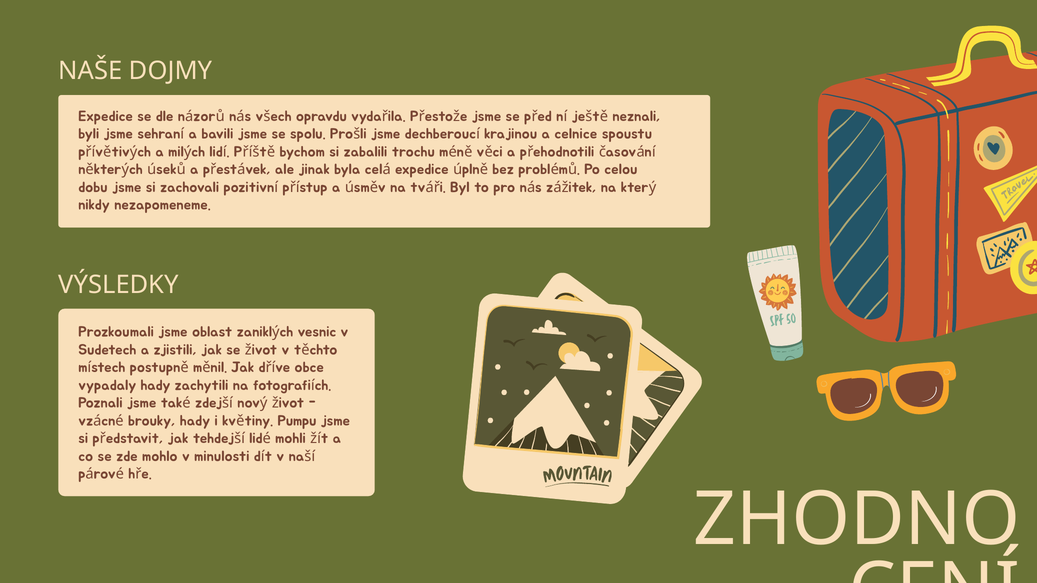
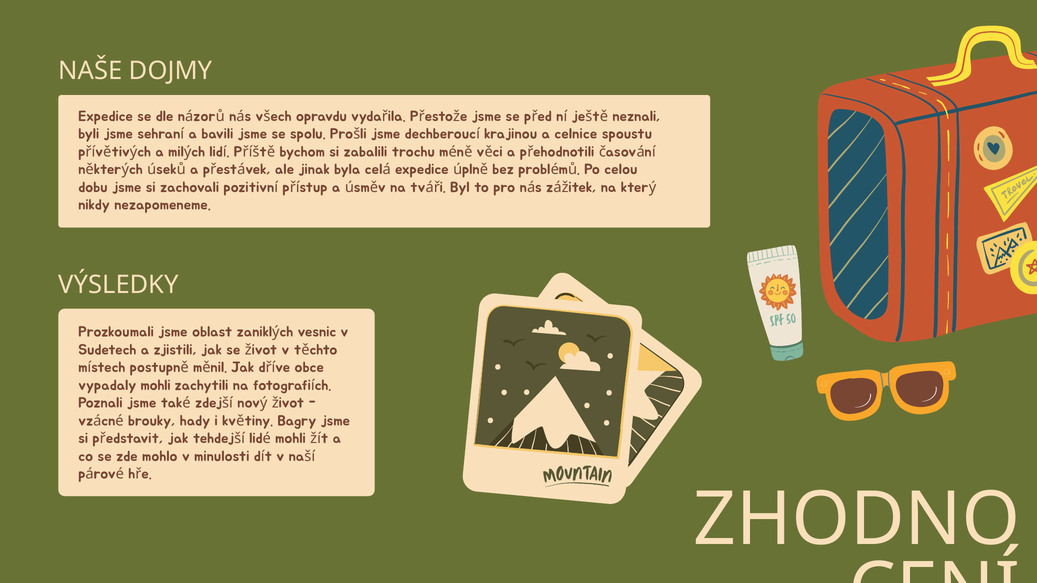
vypadaly hady: hady -> mohli
Pumpu: Pumpu -> Bagry
